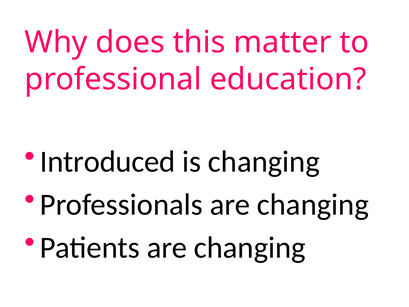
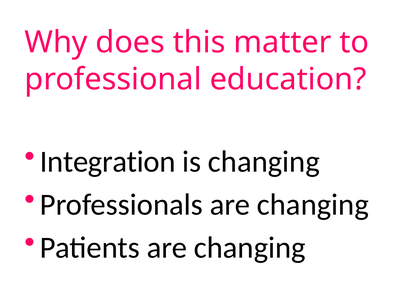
Introduced: Introduced -> Integration
